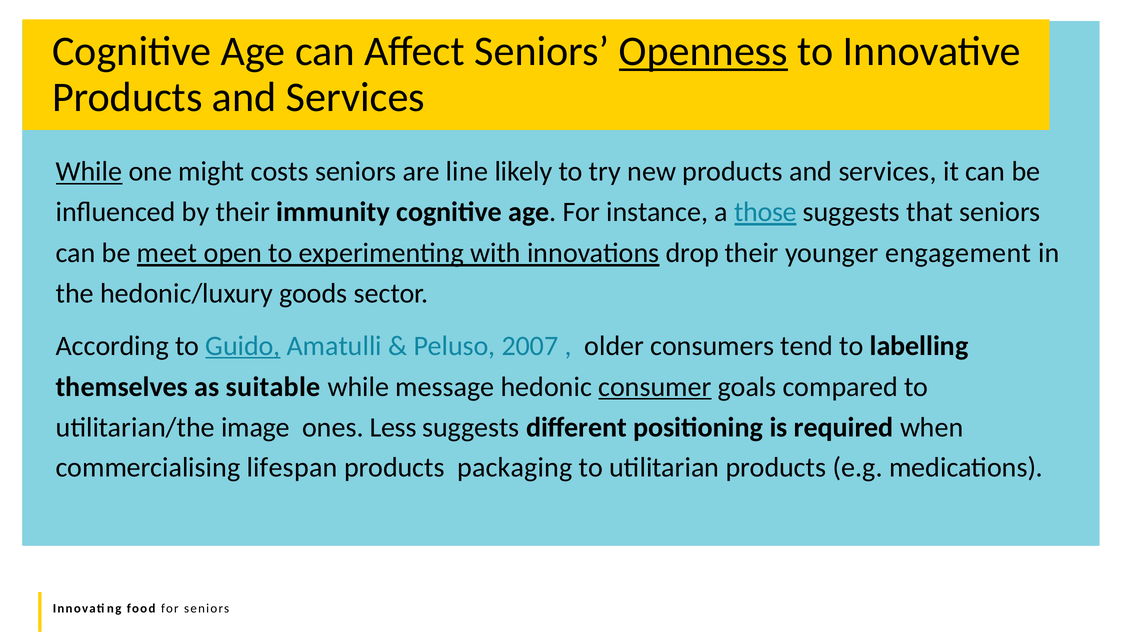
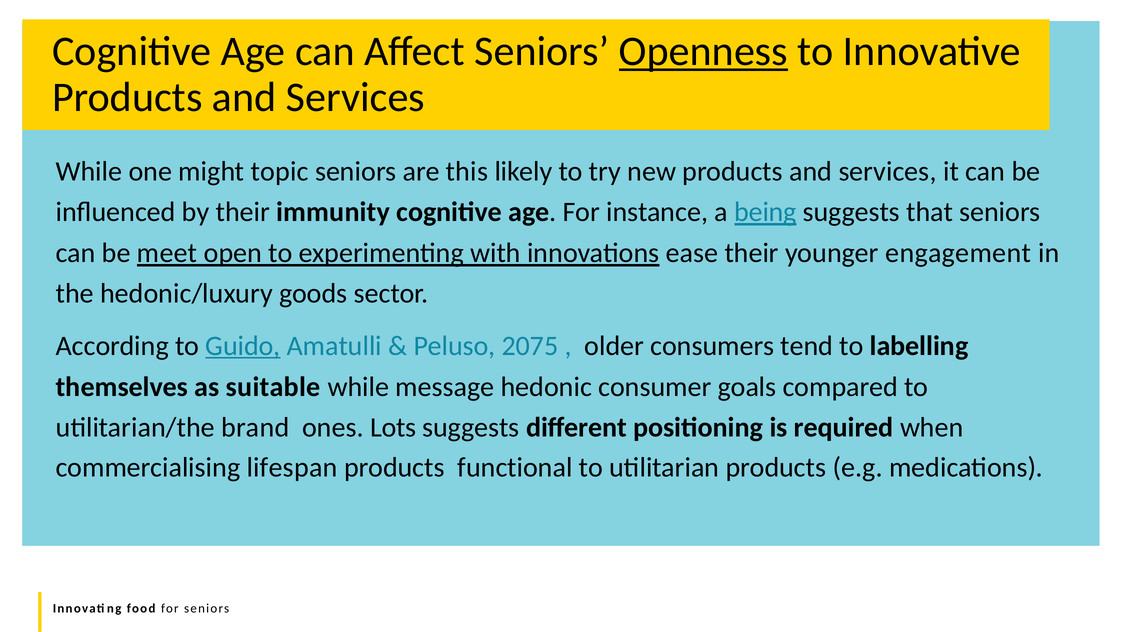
While at (89, 171) underline: present -> none
costs: costs -> topic
line: line -> this
those: those -> being
drop: drop -> ease
2007: 2007 -> 2075
consumer underline: present -> none
image: image -> brand
Less: Less -> Lots
packaging: packaging -> functional
